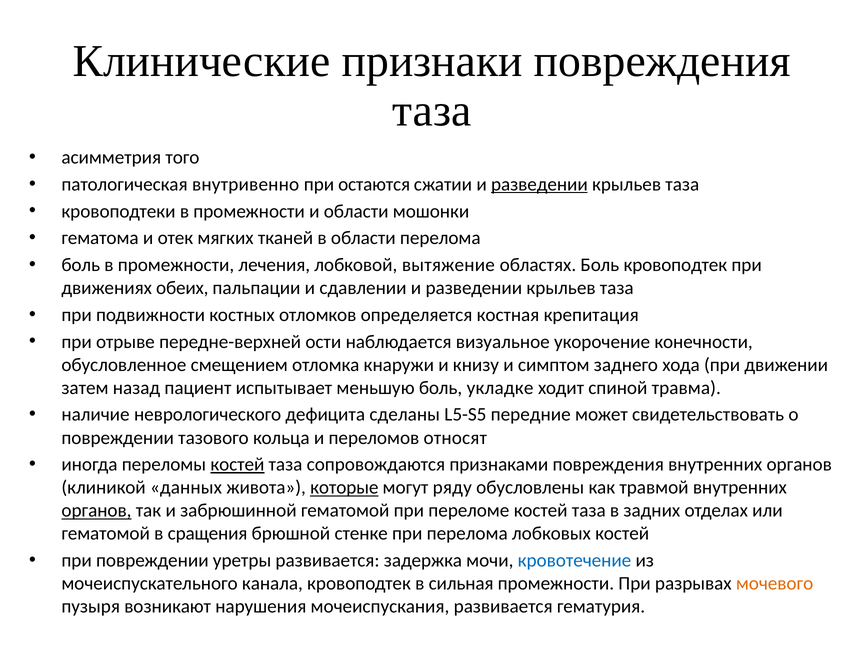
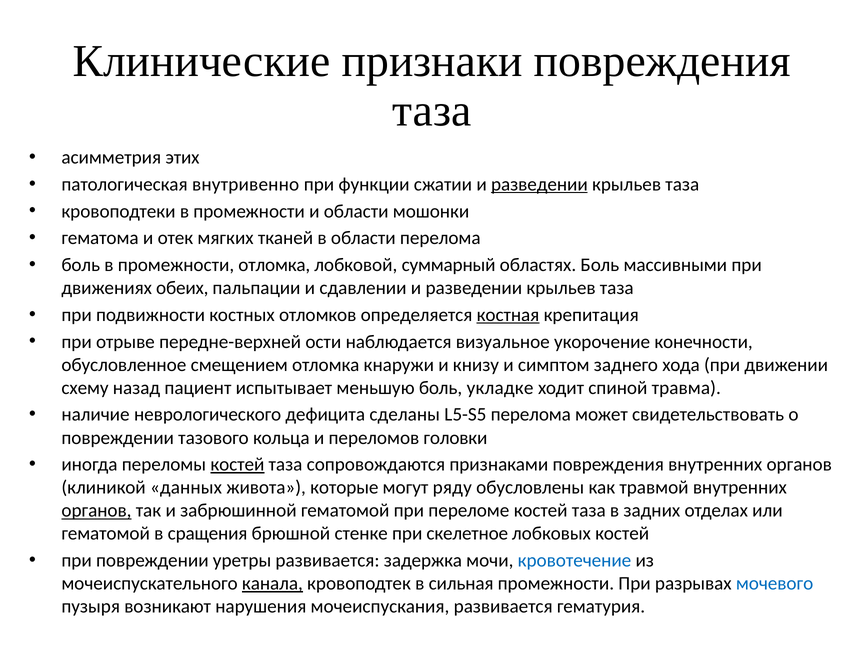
того: того -> этих
остаются: остаются -> функции
промежности лечения: лечения -> отломка
вытяжение: вытяжение -> суммарный
Боль кровоподтек: кровоподтек -> массивными
костная underline: none -> present
затем: затем -> схему
L5-S5 передние: передние -> перелома
относят: относят -> головки
которые underline: present -> none
при перелома: перелома -> скелетное
канала underline: none -> present
мочевого colour: orange -> blue
